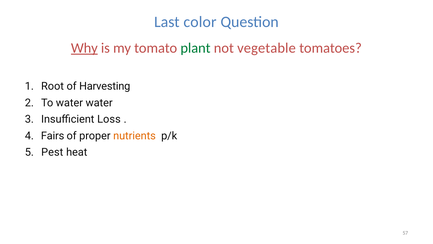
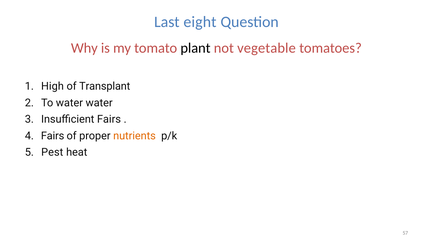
color: color -> eight
Why underline: present -> none
plant colour: green -> black
Root: Root -> High
Harvesting: Harvesting -> Transplant
Insufficient Loss: Loss -> Fairs
